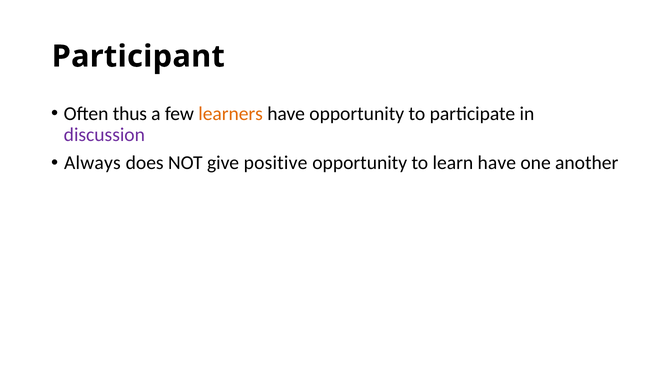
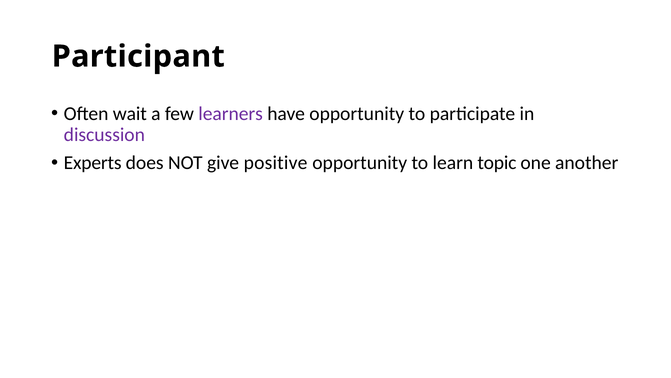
thus: thus -> wait
learners colour: orange -> purple
Always: Always -> Experts
learn have: have -> topic
